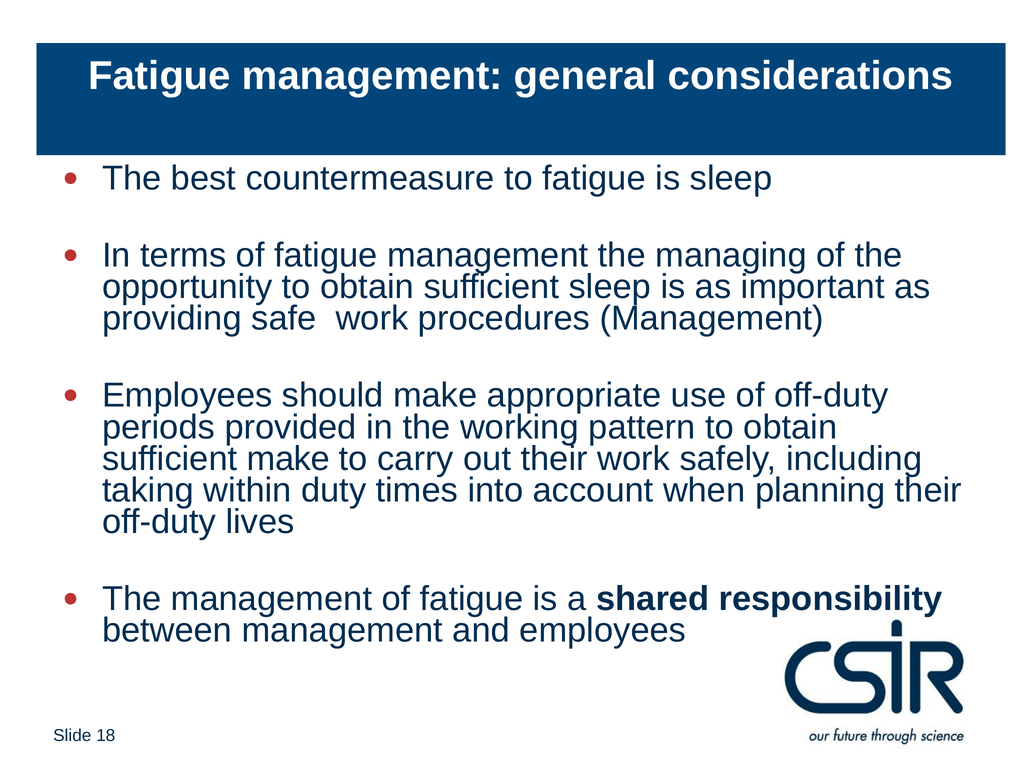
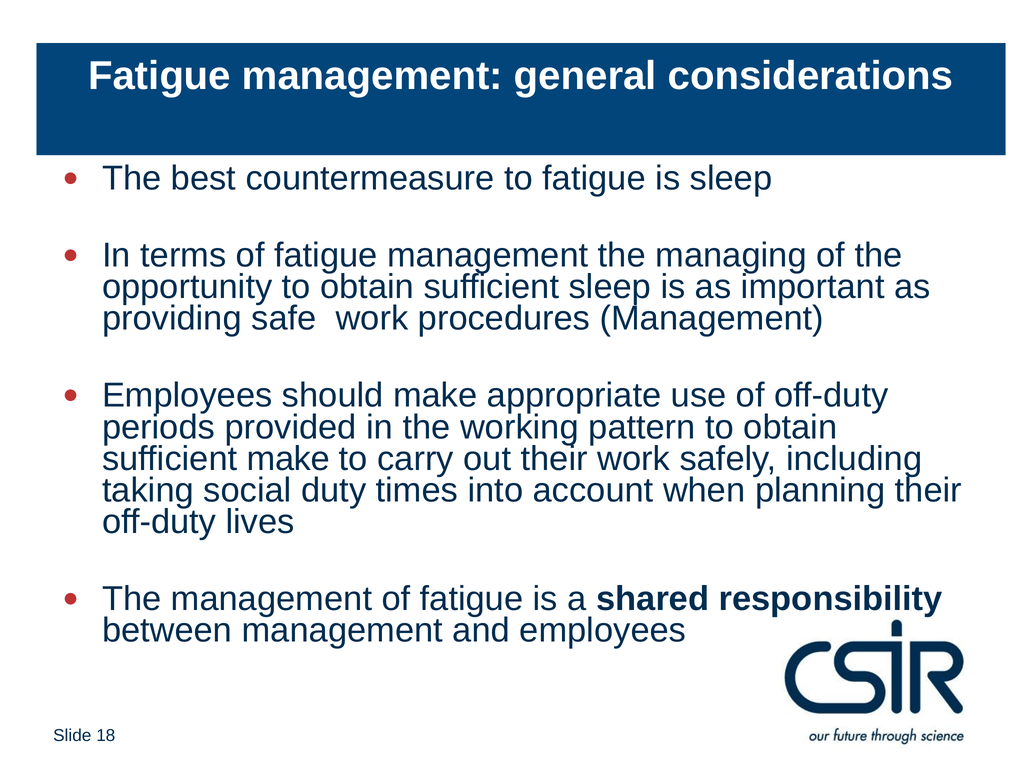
within: within -> social
